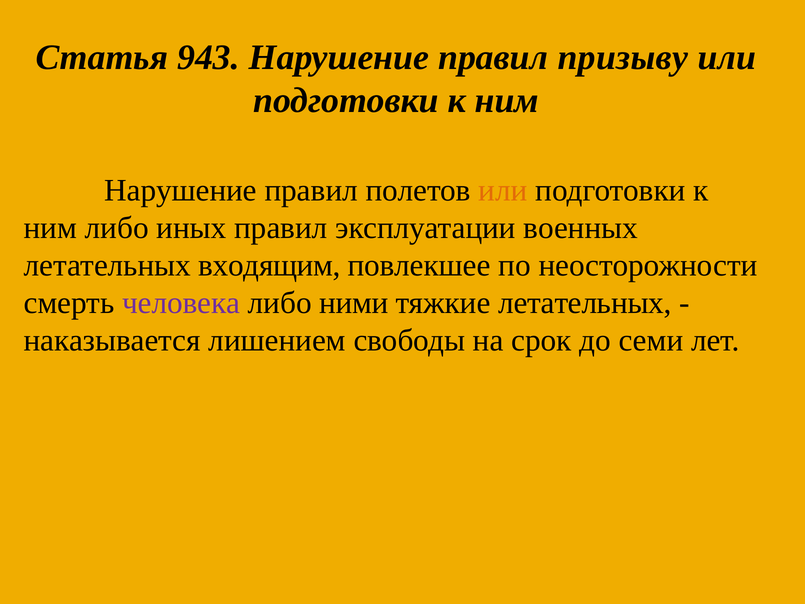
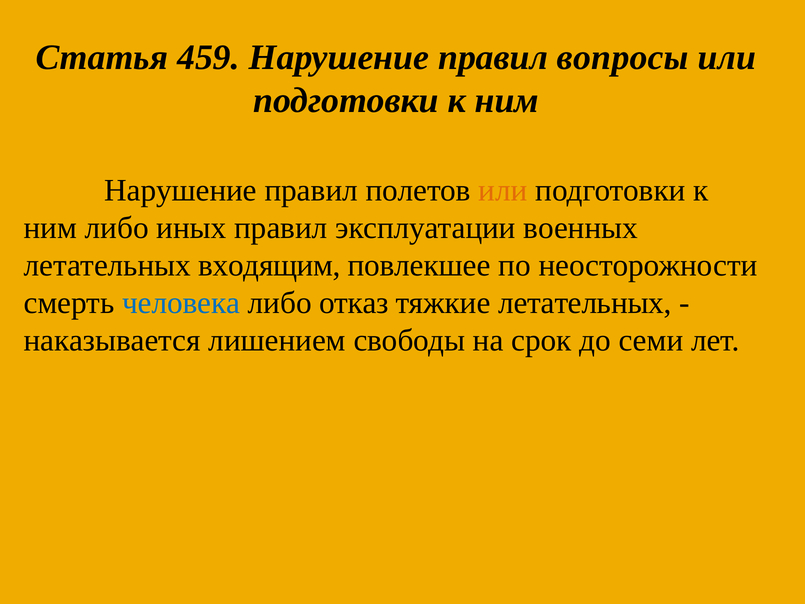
943: 943 -> 459
призыву: призыву -> вопросы
человека colour: purple -> blue
ними: ними -> отказ
